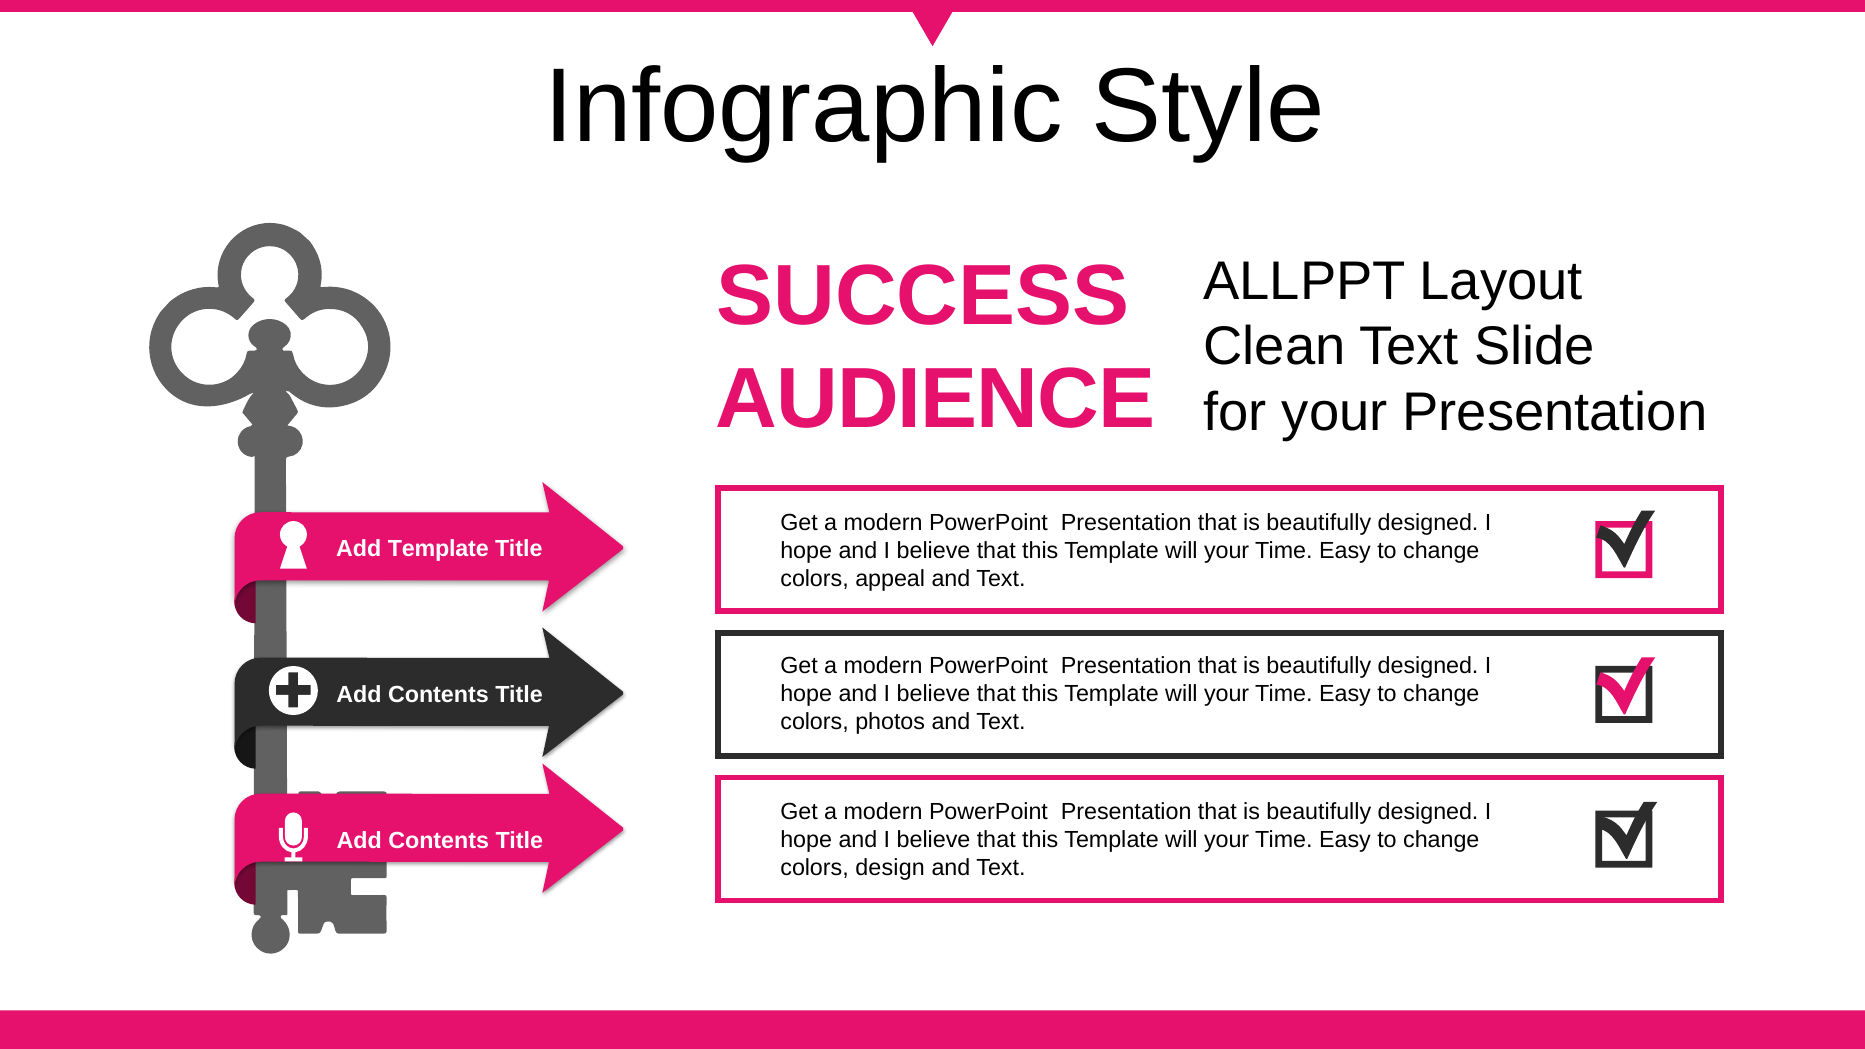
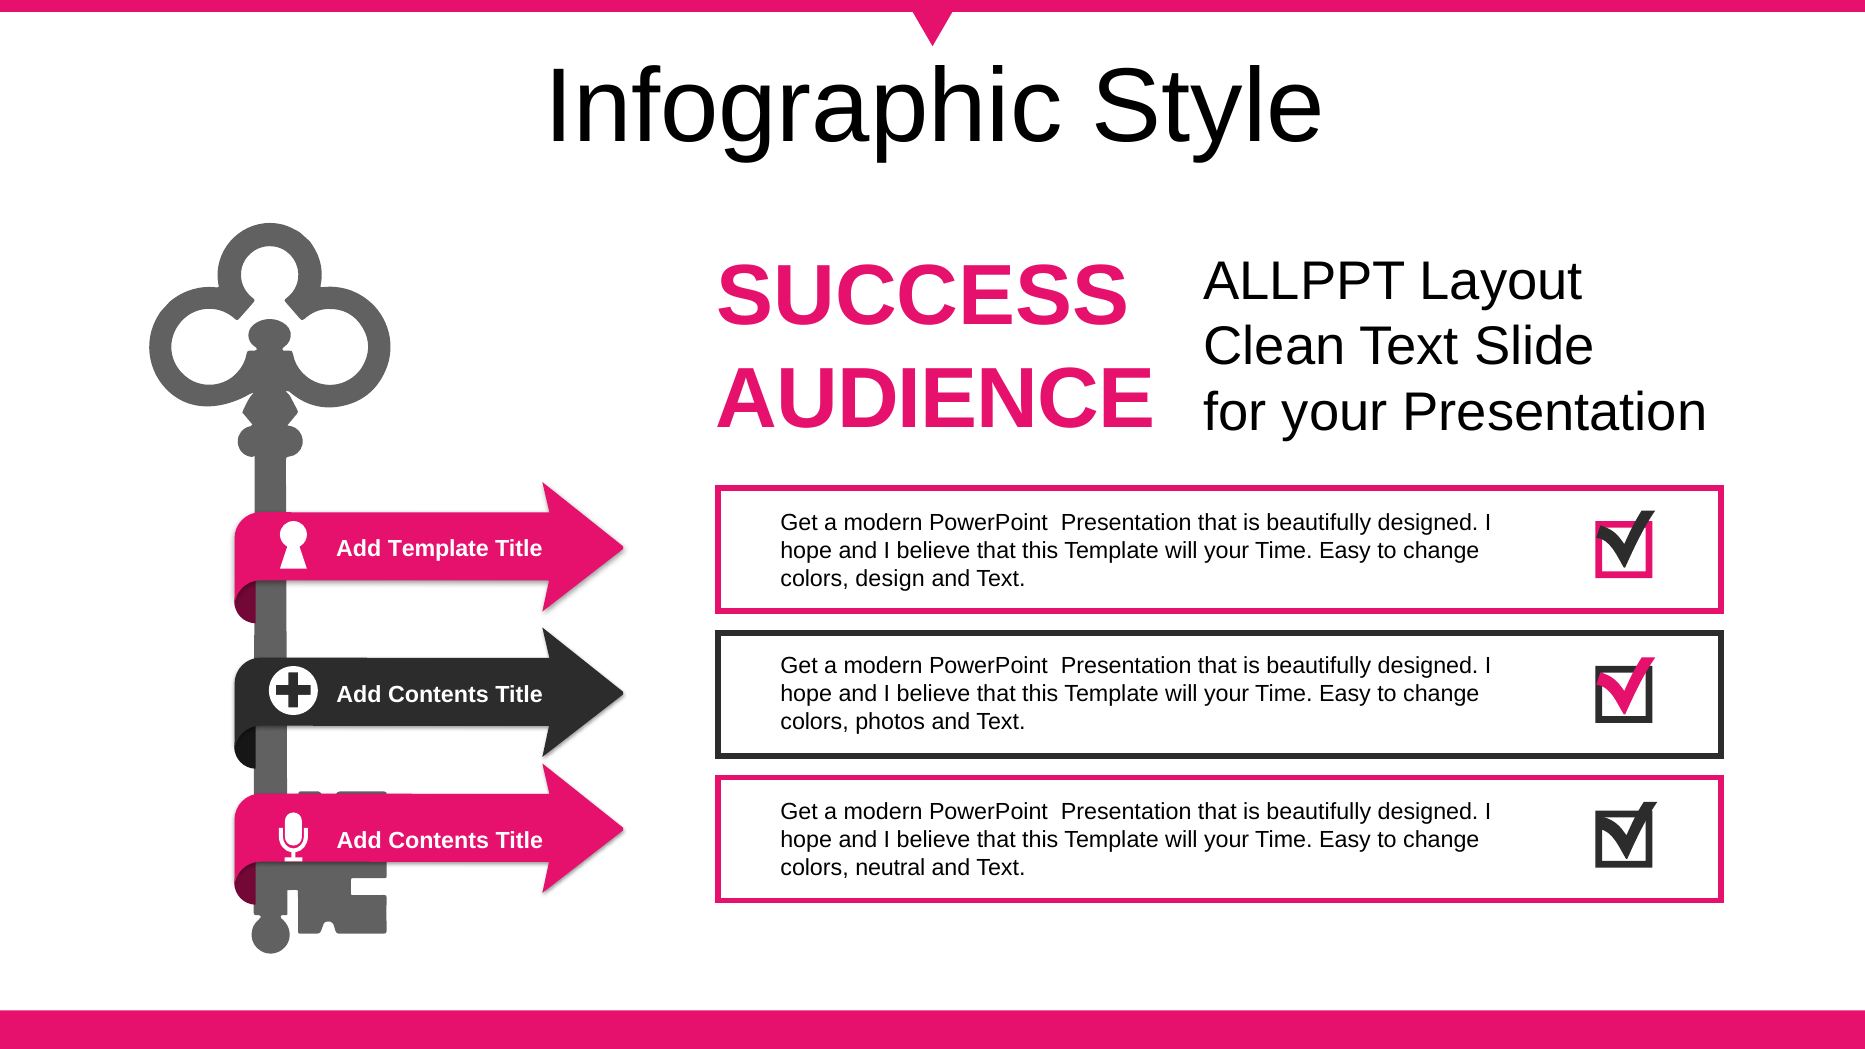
appeal: appeal -> design
design: design -> neutral
